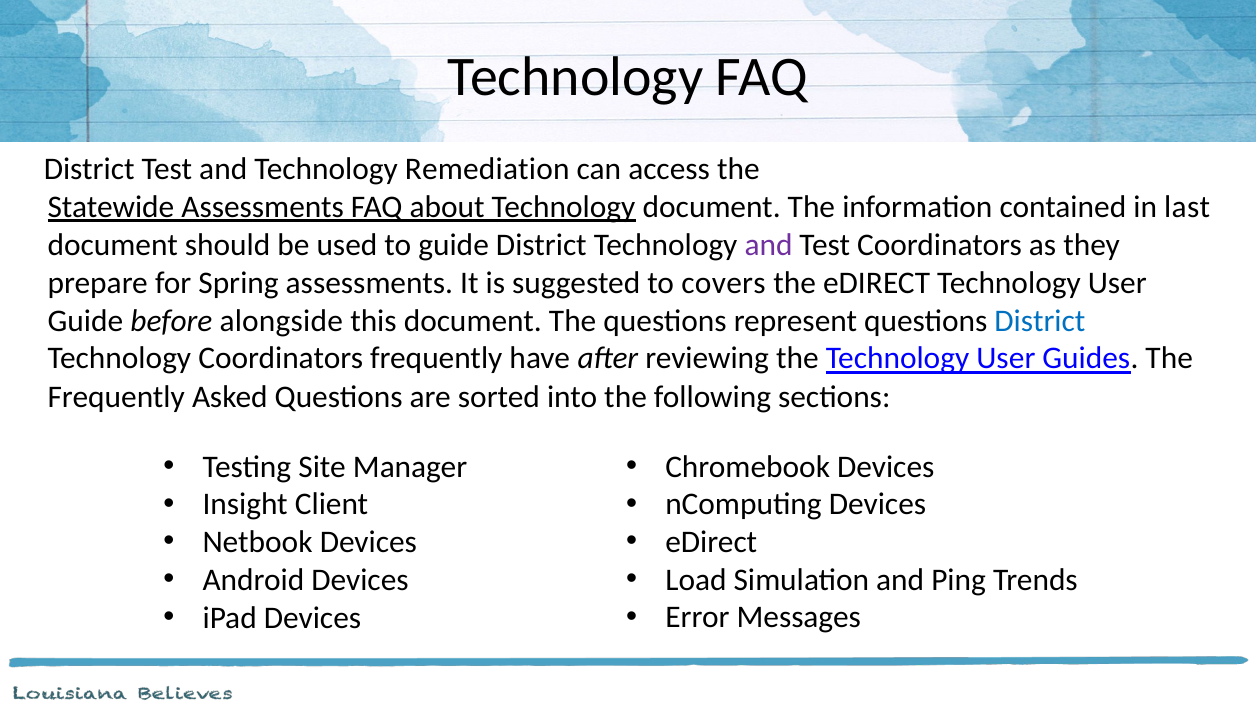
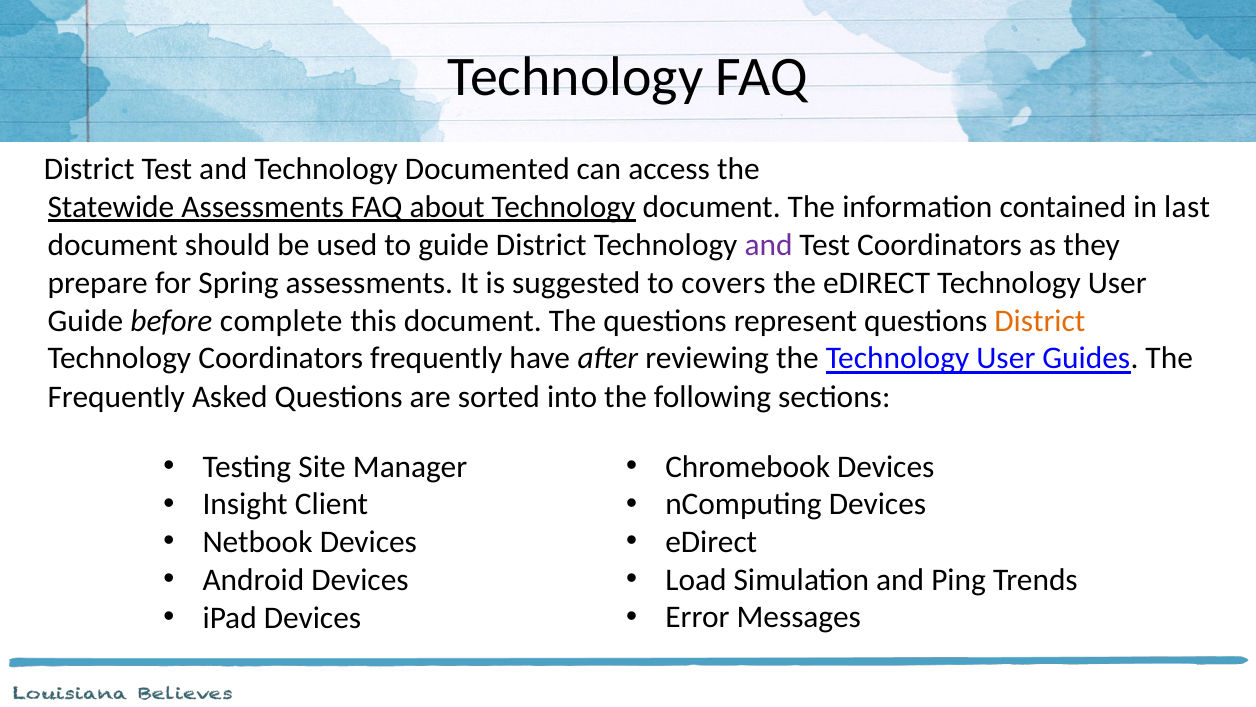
Remediation: Remediation -> Documented
alongside: alongside -> complete
District at (1040, 321) colour: blue -> orange
